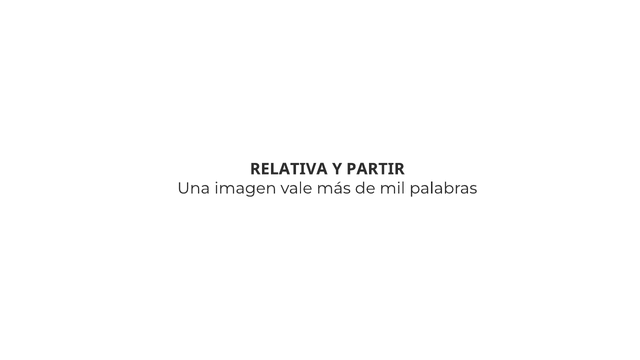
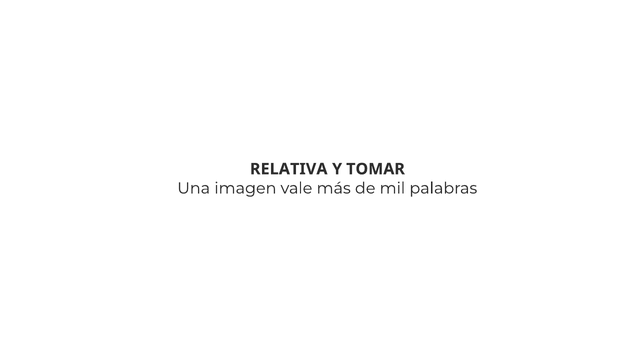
PARTIR: PARTIR -> TOMAR
